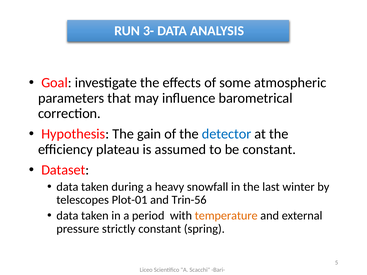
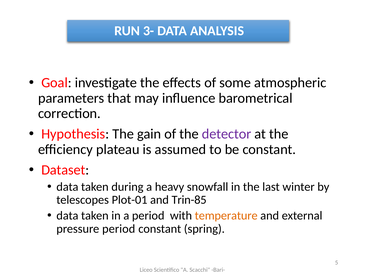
detector colour: blue -> purple
Trin-56: Trin-56 -> Trin-85
pressure strictly: strictly -> period
